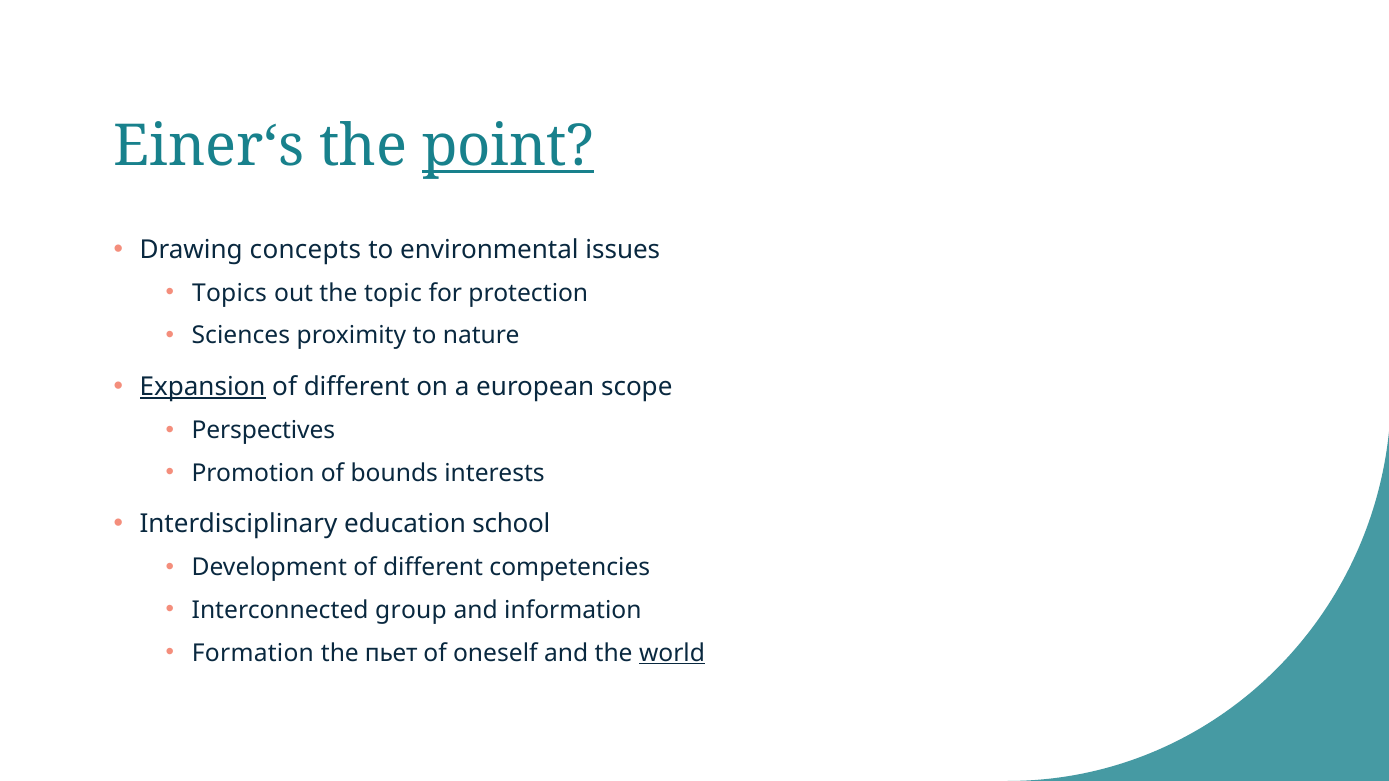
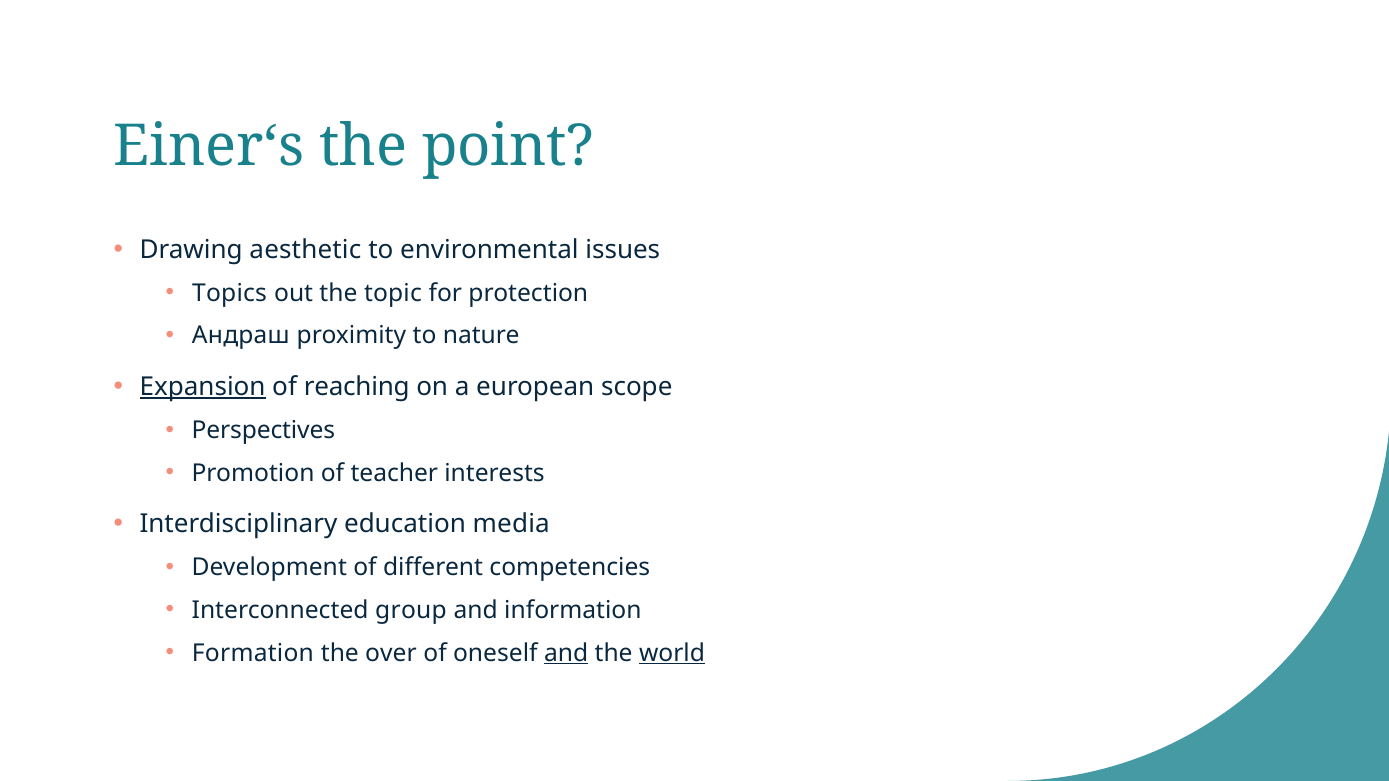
point underline: present -> none
concepts: concepts -> aesthetic
Sciences: Sciences -> Андраш
different at (357, 387): different -> reaching
bounds: bounds -> teacher
school: school -> media
пьет: пьет -> over
and at (566, 653) underline: none -> present
